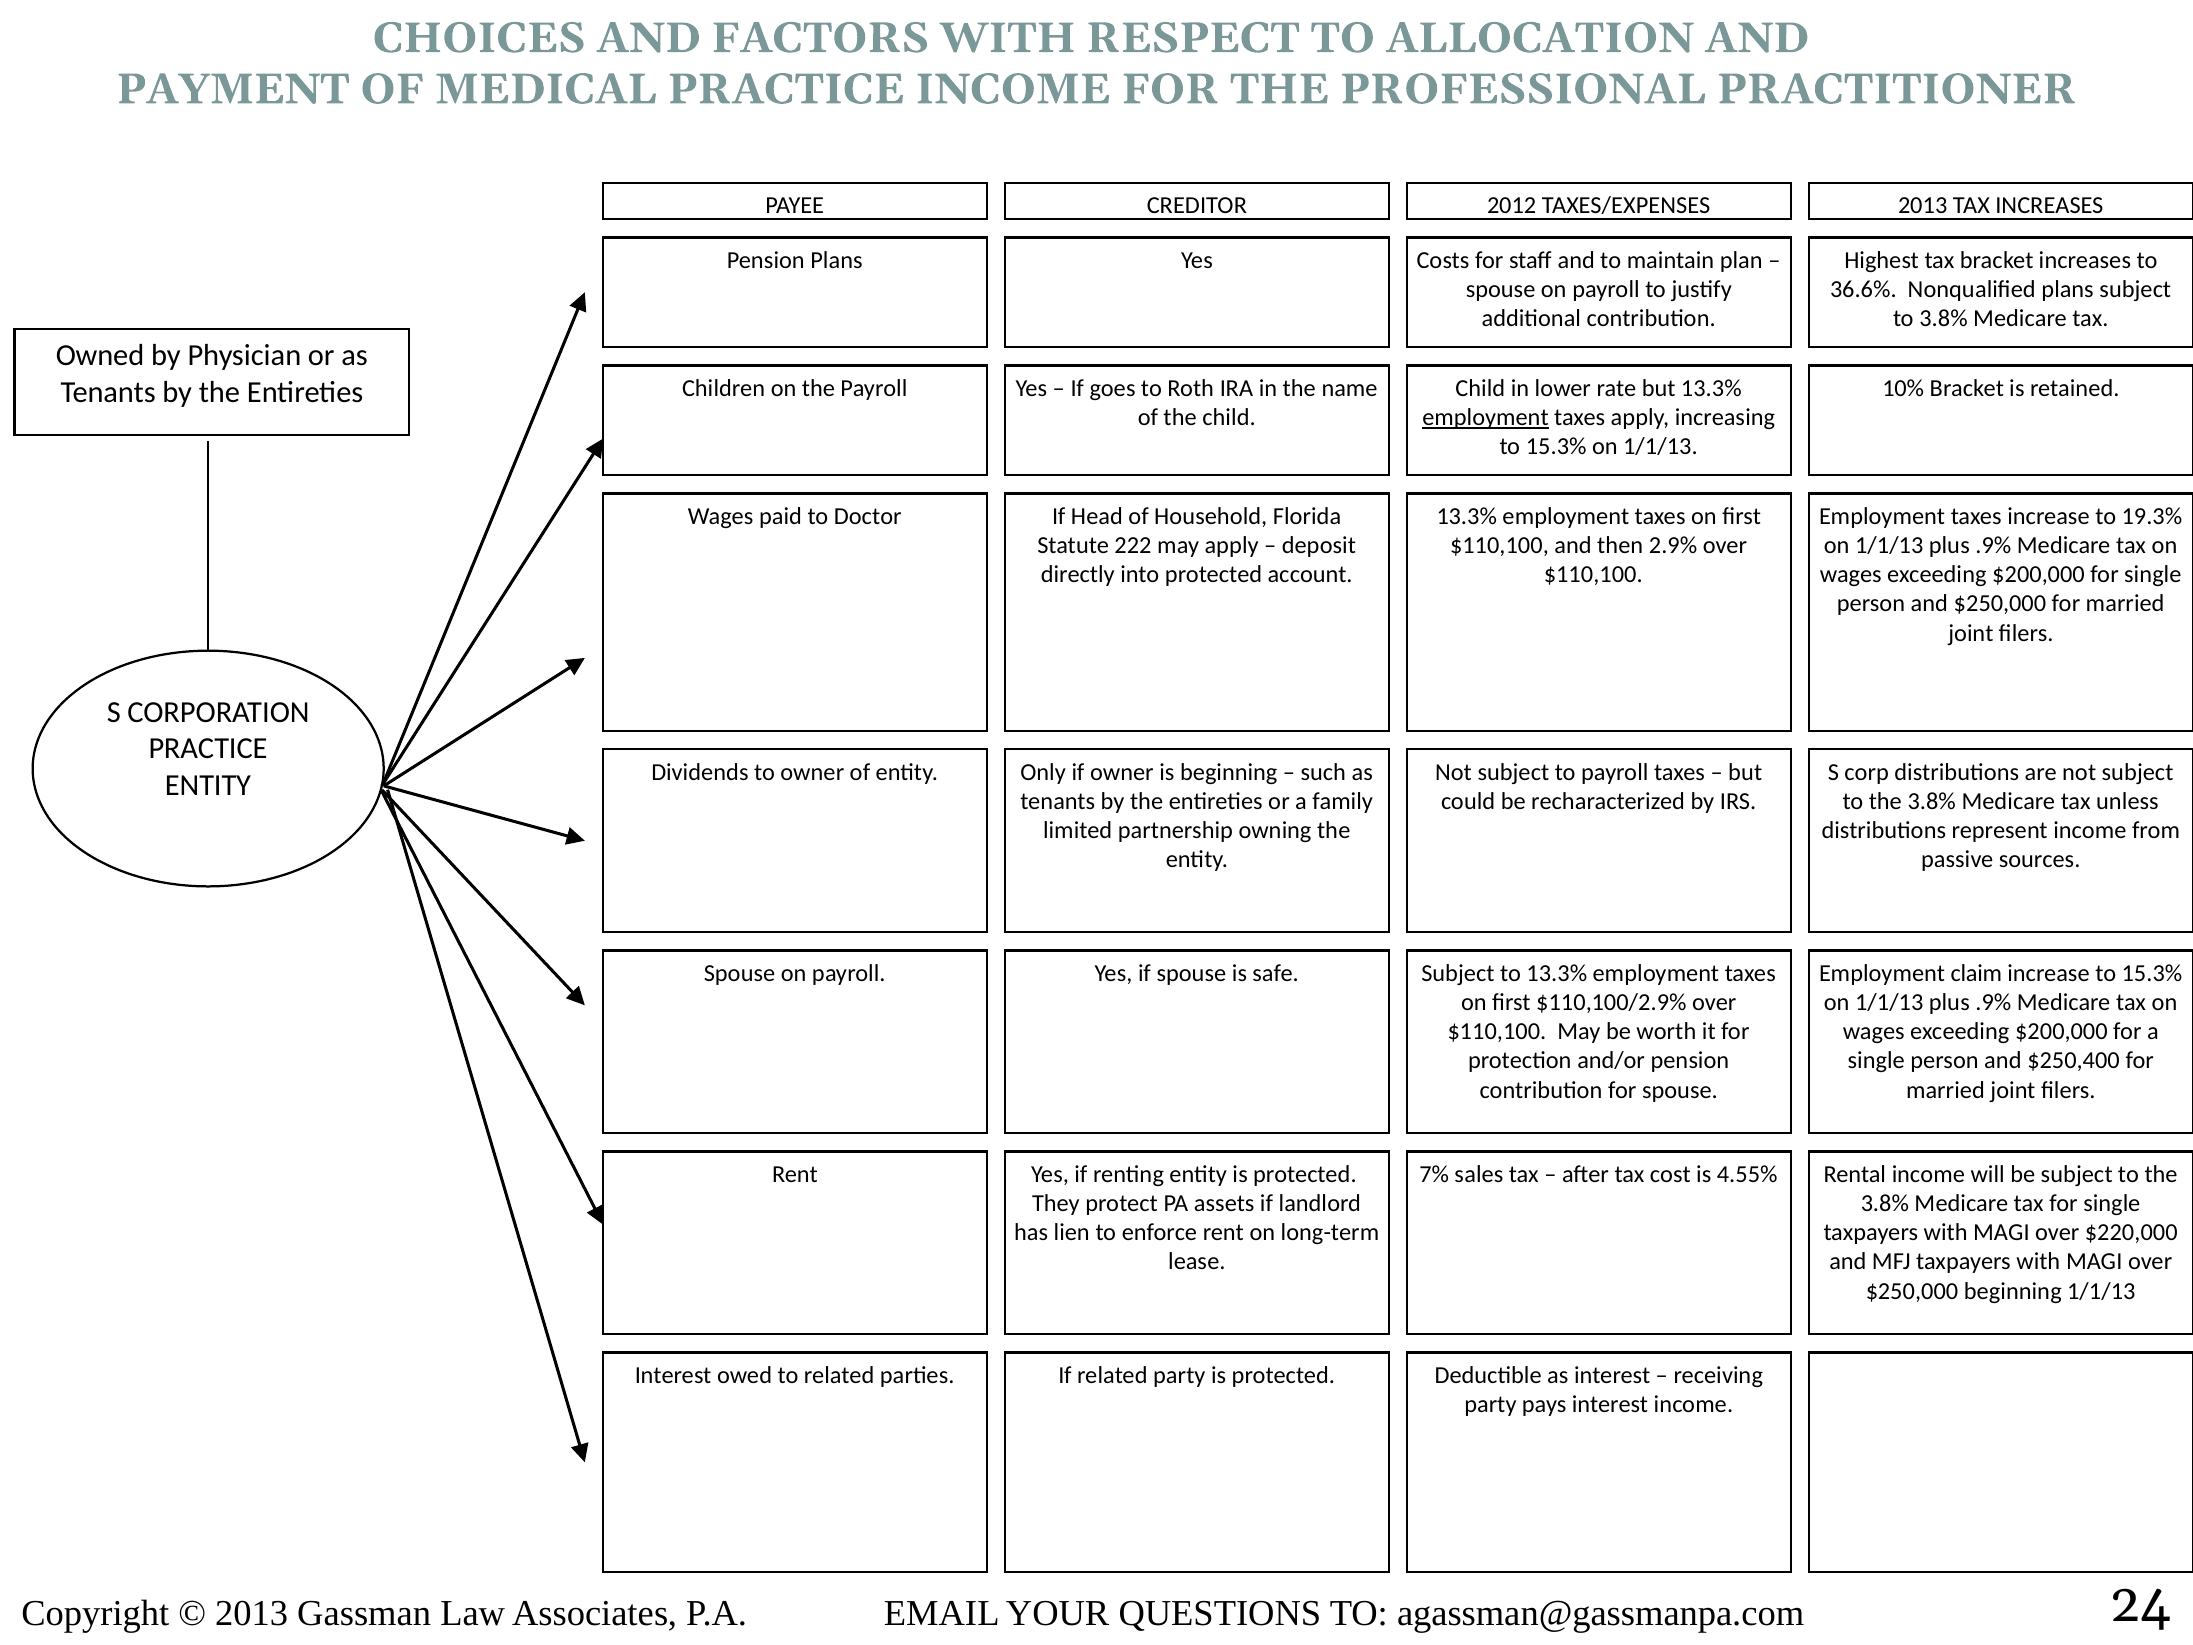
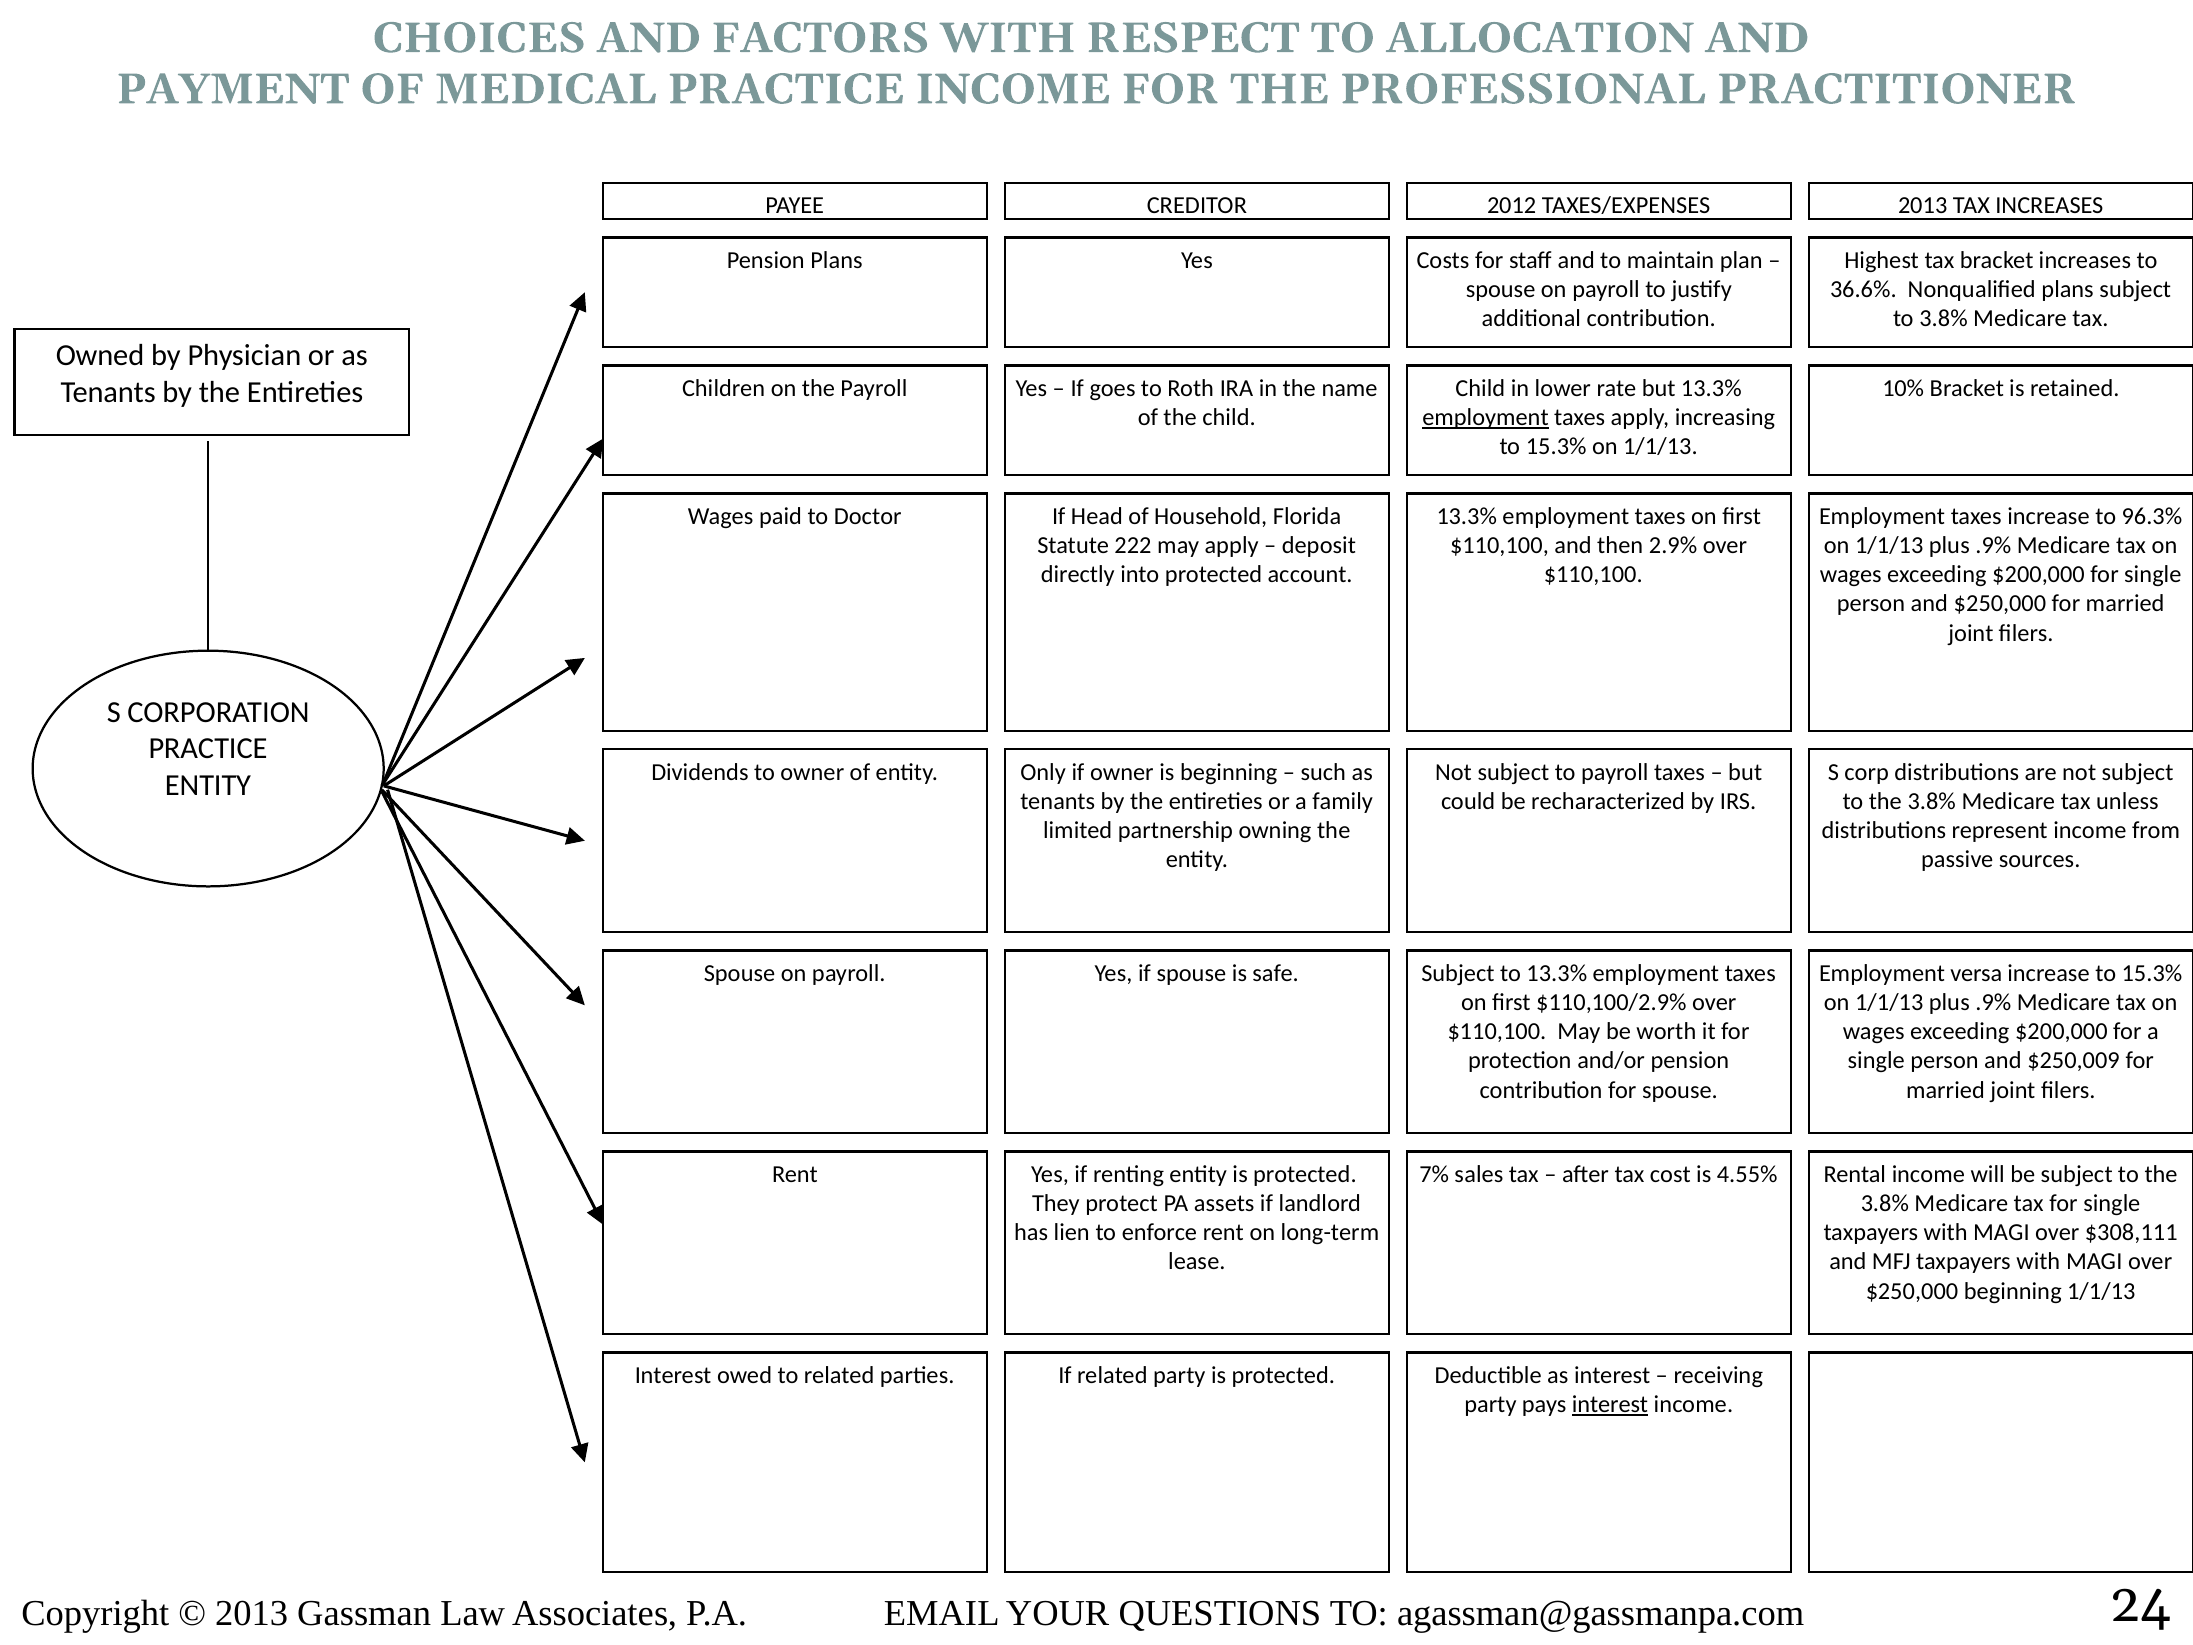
19.3%: 19.3% -> 96.3%
claim: claim -> versa
$250,400: $250,400 -> $250,009
$220,000: $220,000 -> $308,111
interest at (1610, 1404) underline: none -> present
